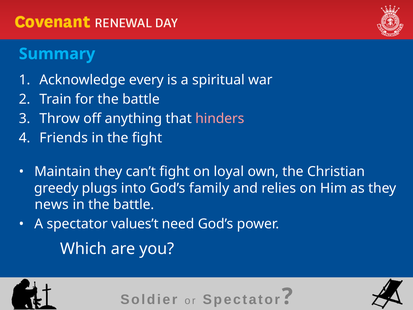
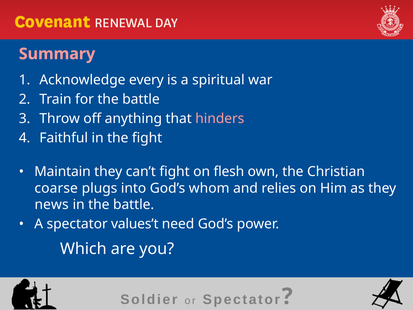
Summary colour: light blue -> pink
Friends: Friends -> Faithful
loyal: loyal -> flesh
greedy: greedy -> coarse
family: family -> whom
